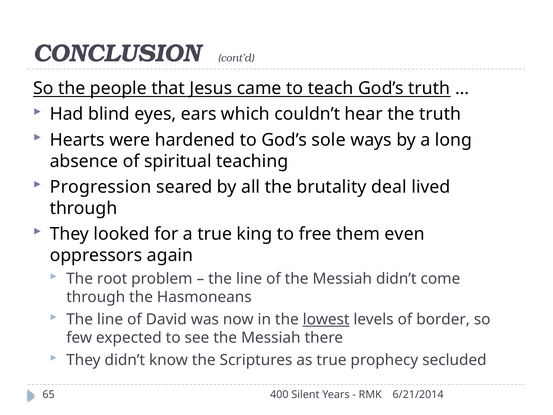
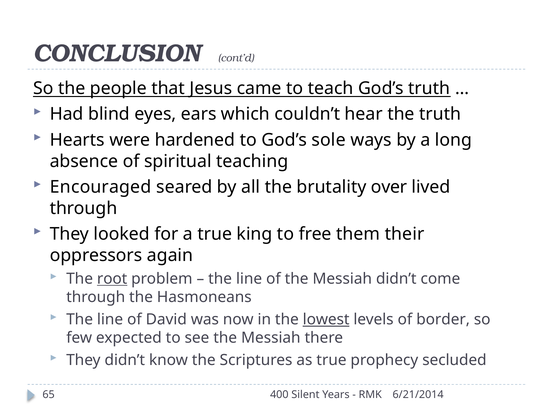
Progression: Progression -> Encouraged
deal: deal -> over
even: even -> their
root underline: none -> present
